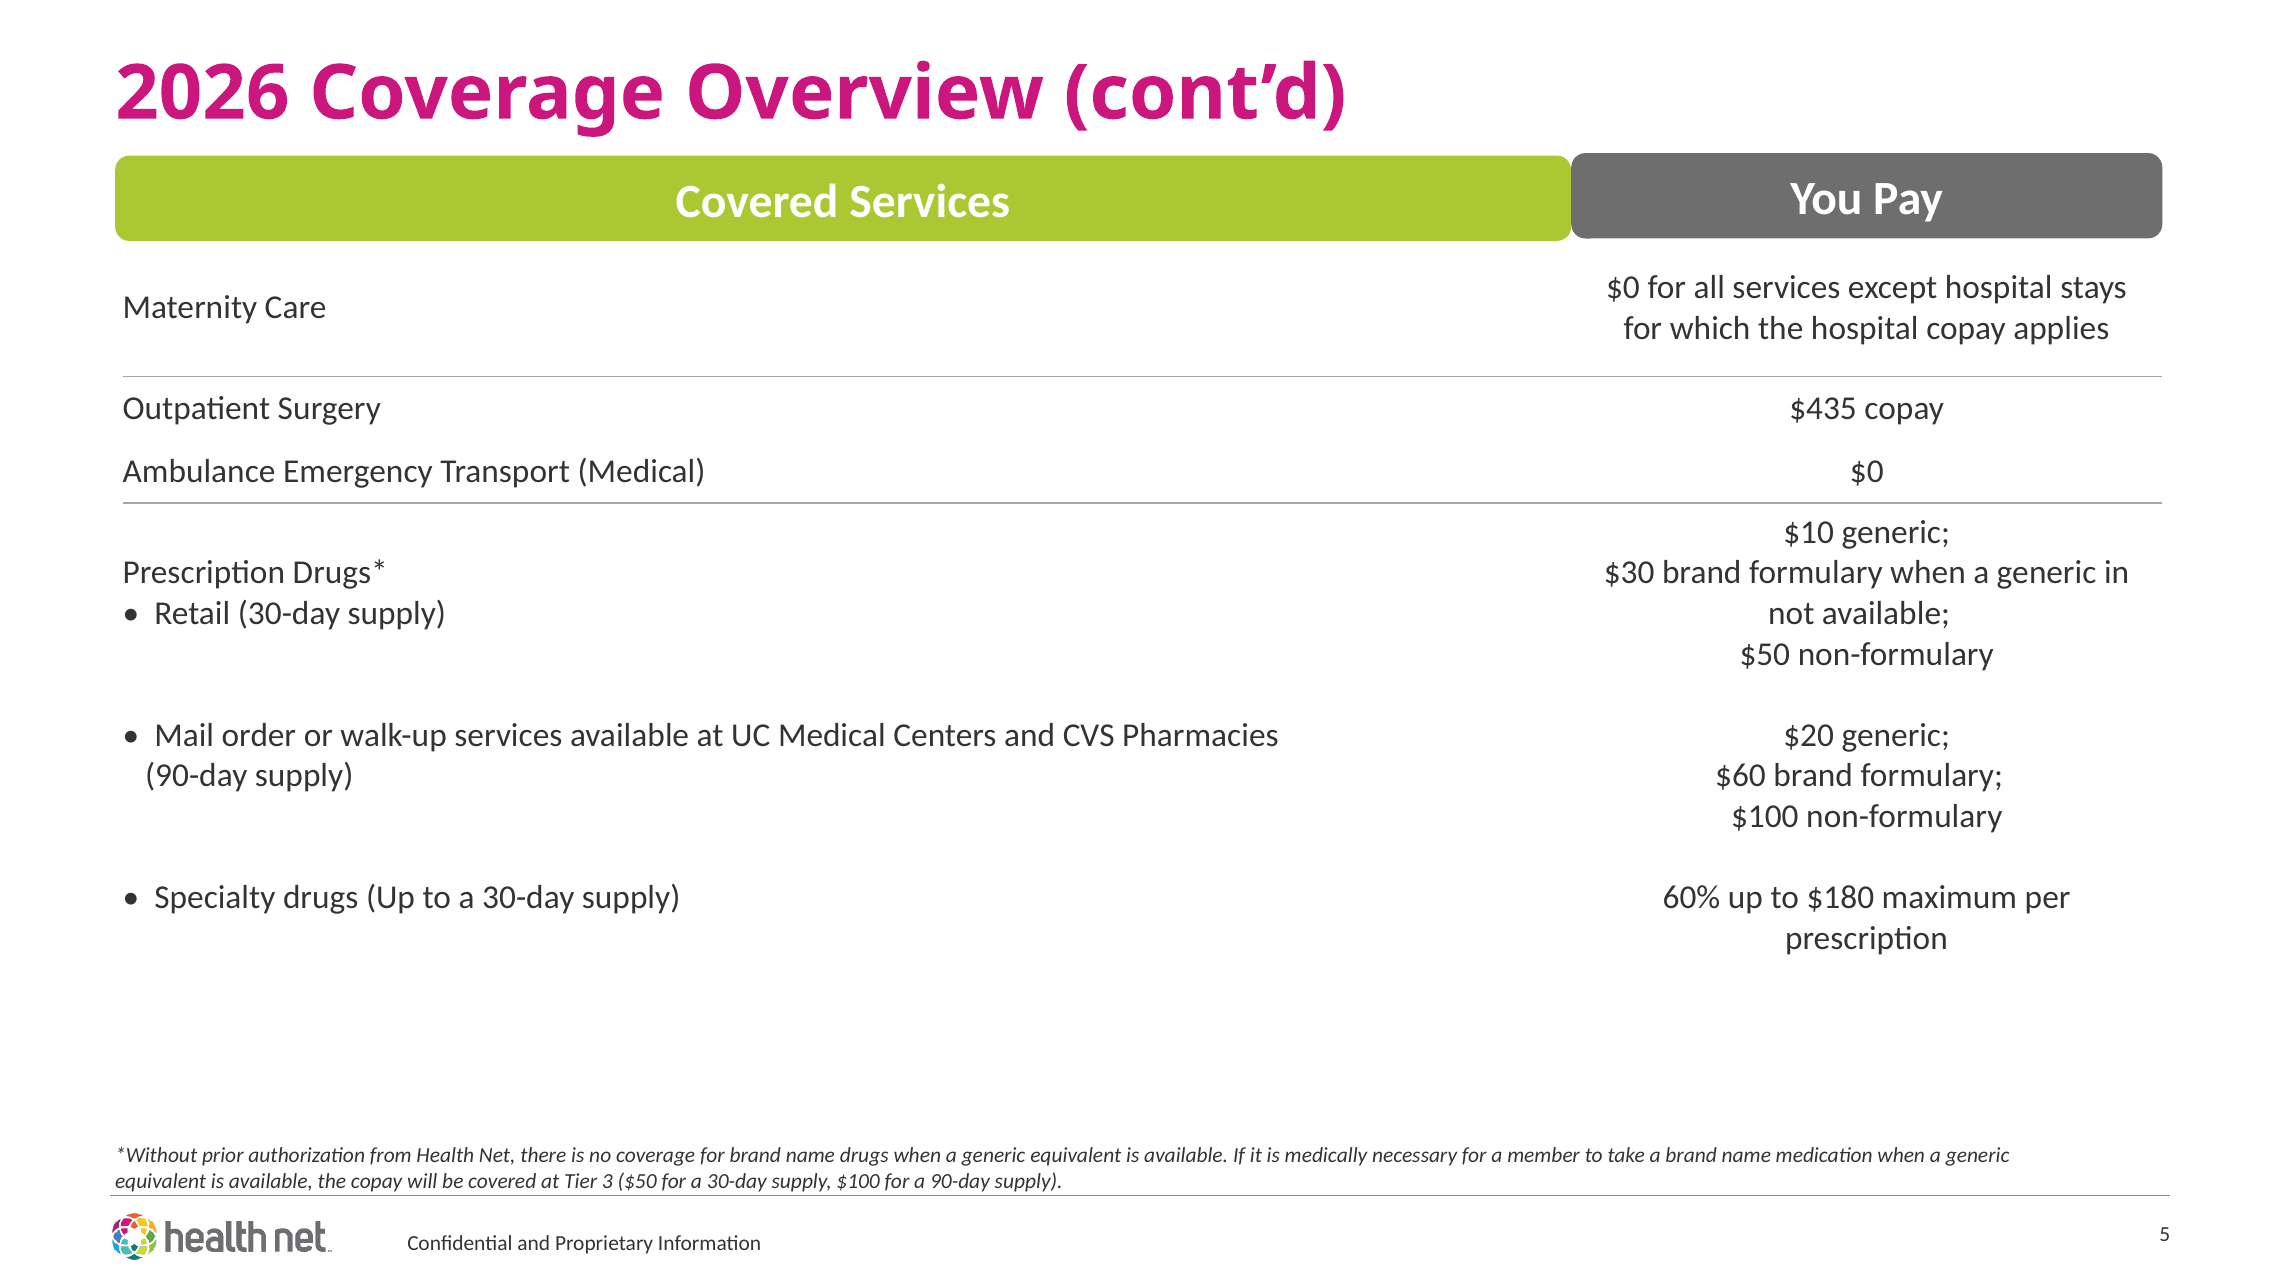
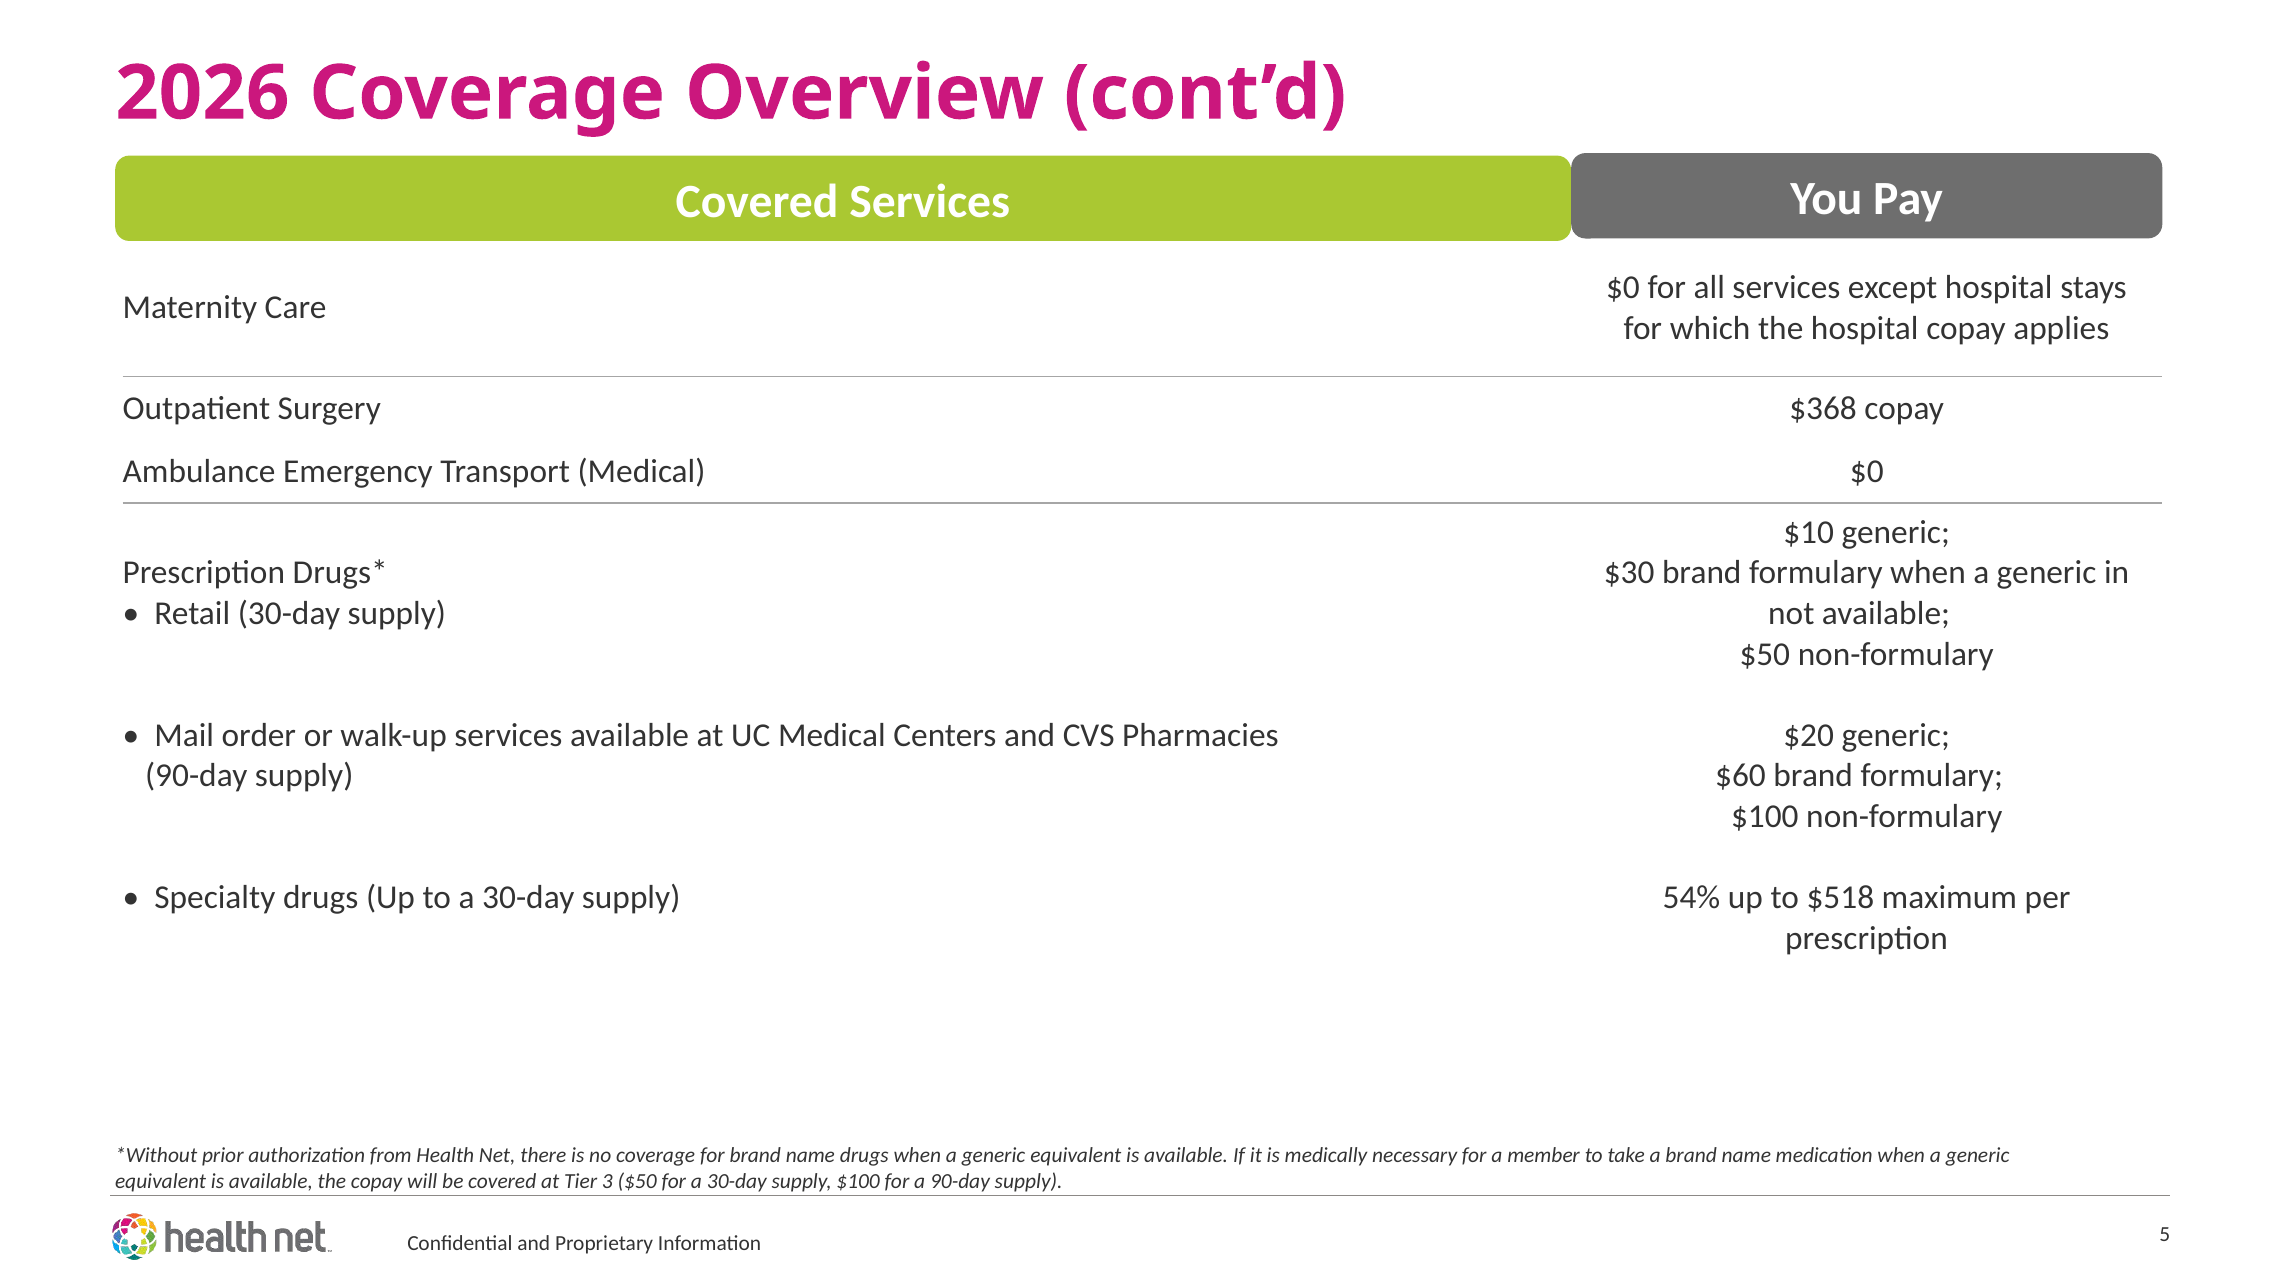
$435: $435 -> $368
60%: 60% -> 54%
$180: $180 -> $518
